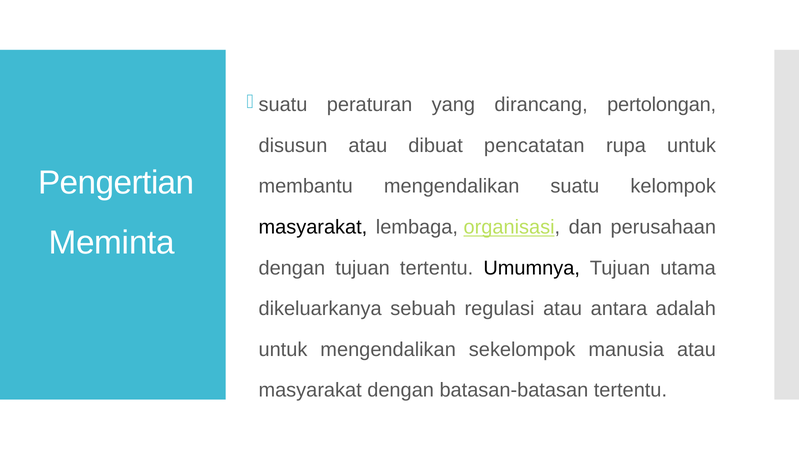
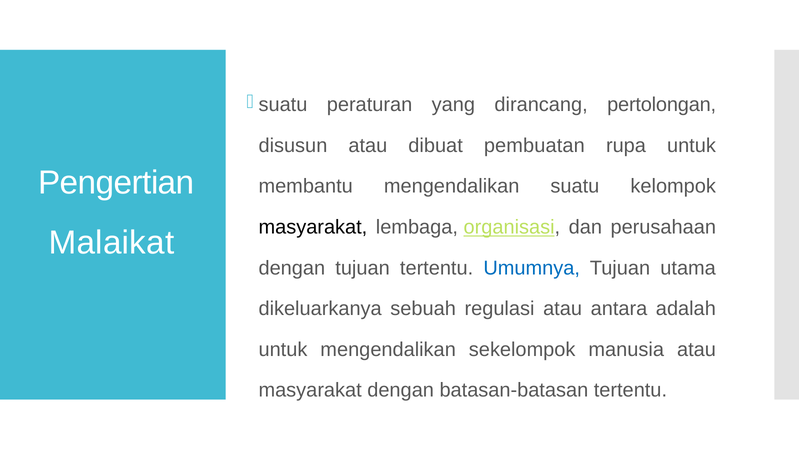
pencatatan: pencatatan -> pembuatan
Meminta: Meminta -> Malaikat
Umumnya colour: black -> blue
